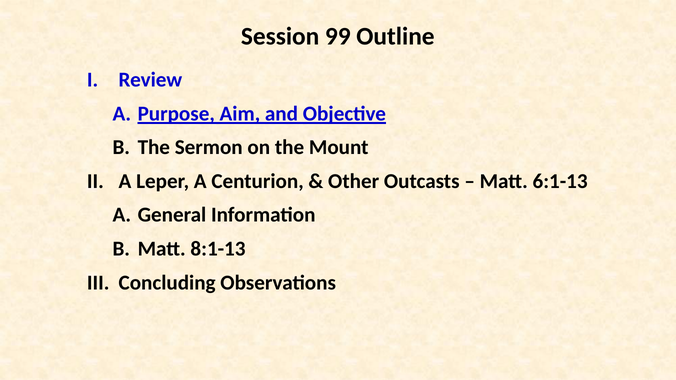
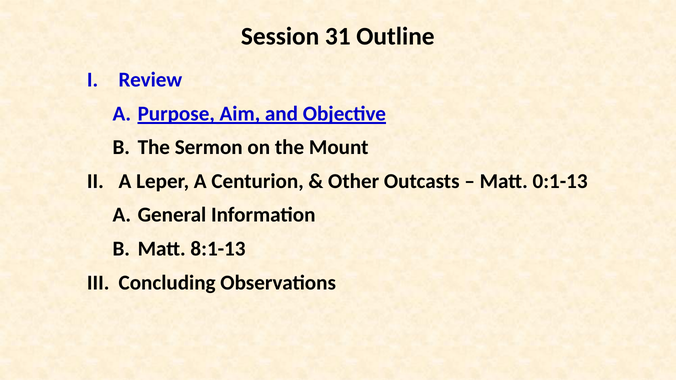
99: 99 -> 31
6:1-13: 6:1-13 -> 0:1-13
